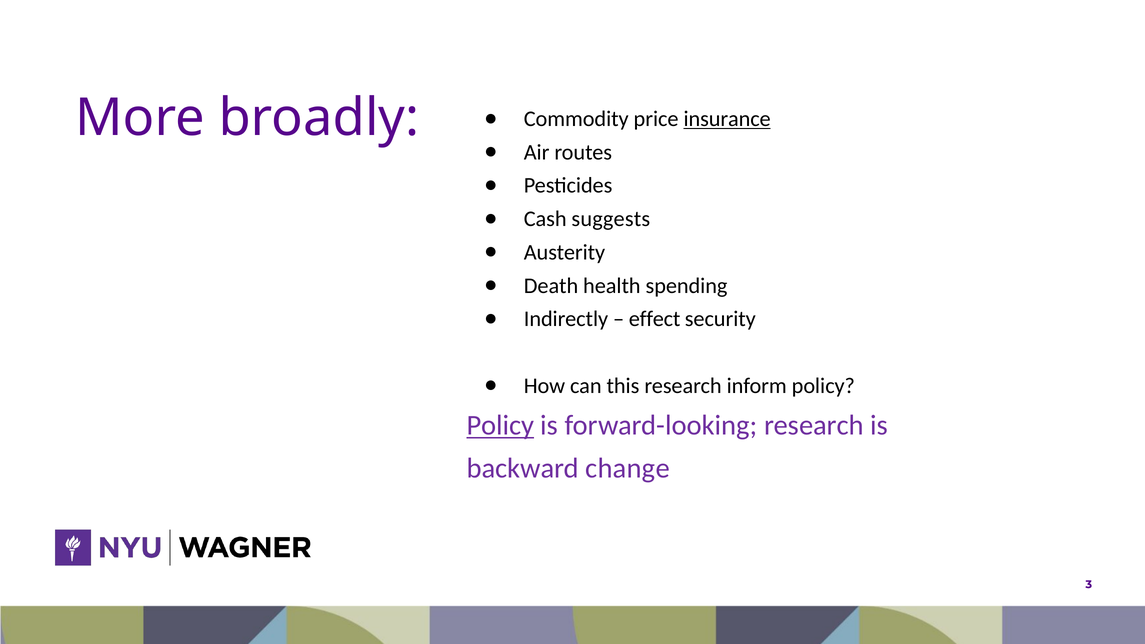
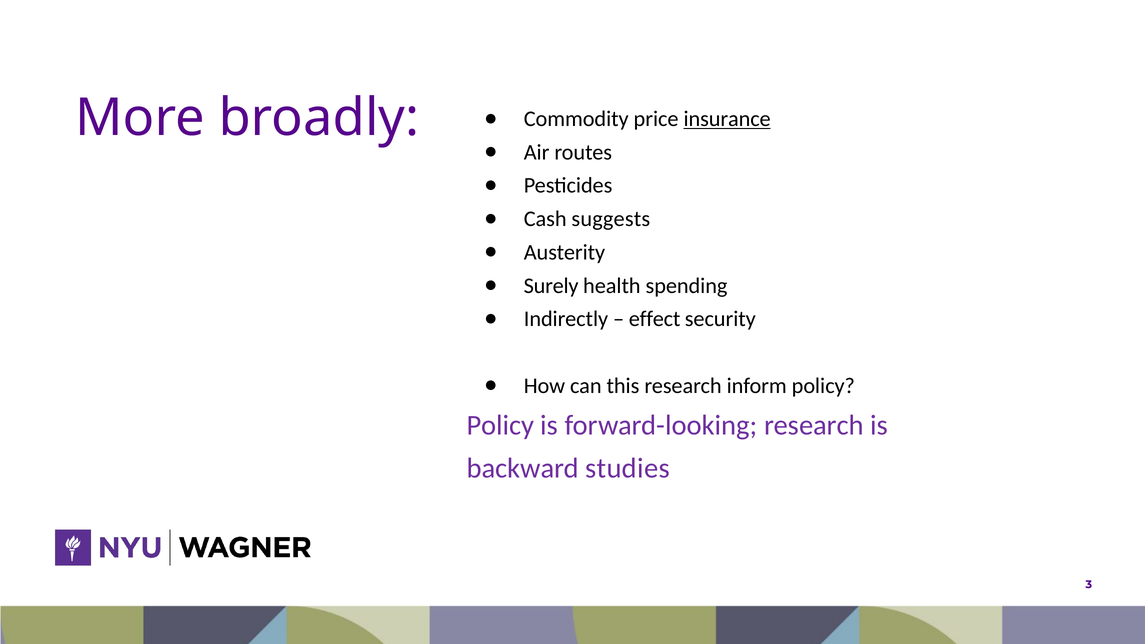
Death: Death -> Surely
Policy at (500, 425) underline: present -> none
change: change -> studies
